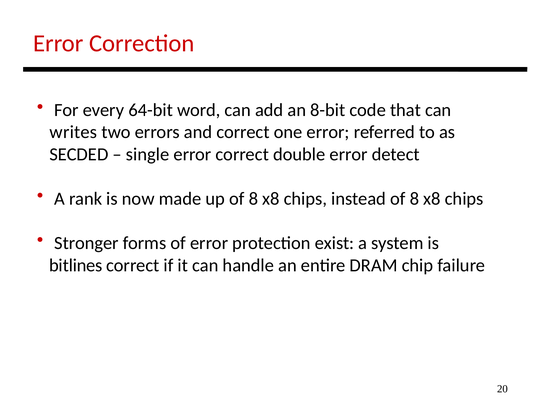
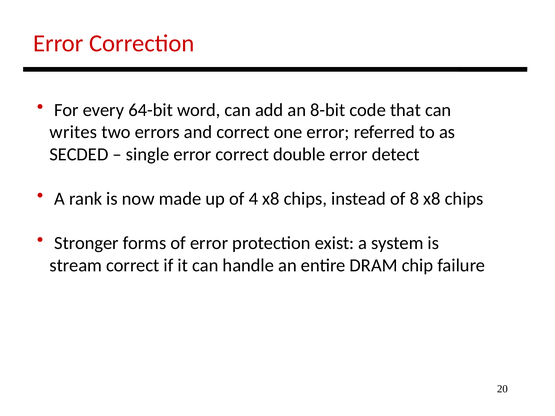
up of 8: 8 -> 4
bitlines: bitlines -> stream
